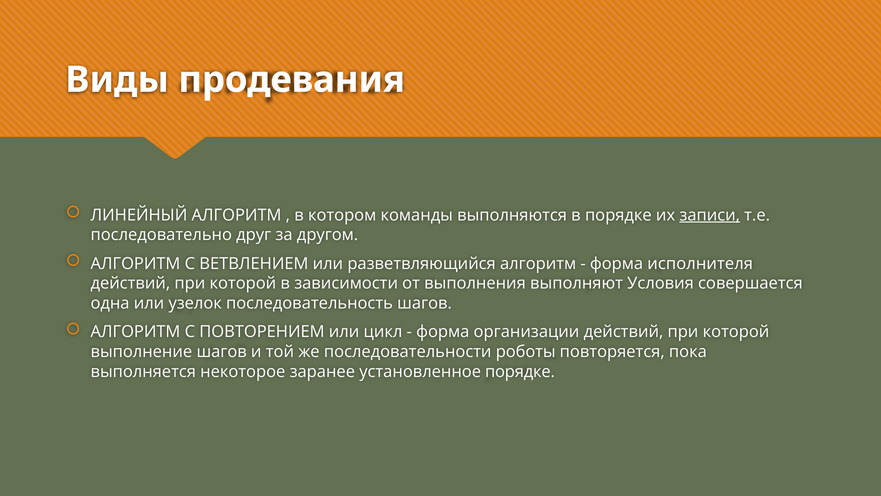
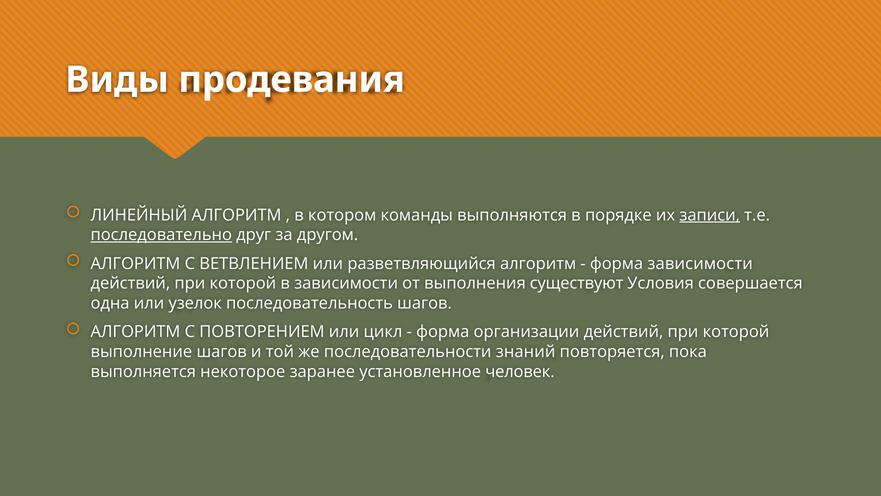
последовательно underline: none -> present
форма исполнителя: исполнителя -> зависимости
выполняют: выполняют -> существуют
роботы: роботы -> знаний
установленное порядке: порядке -> человек
